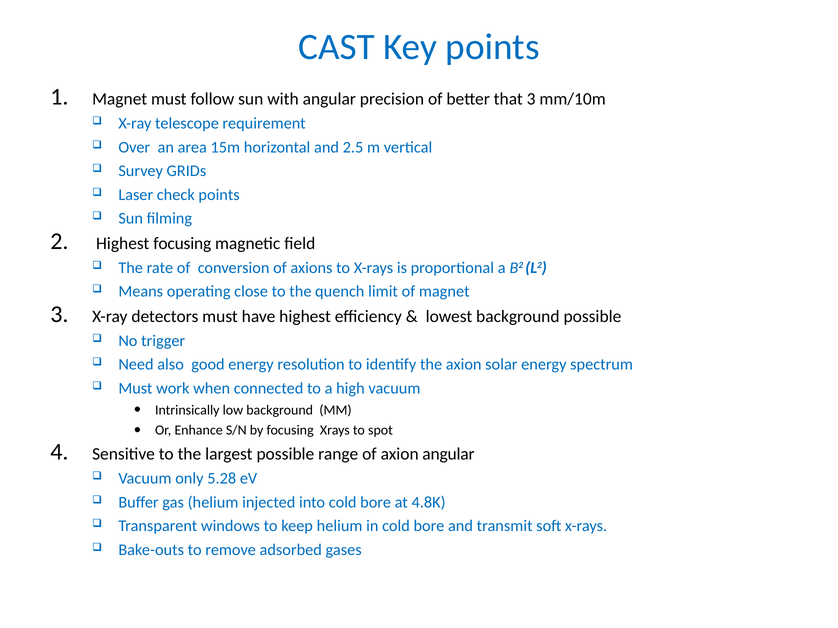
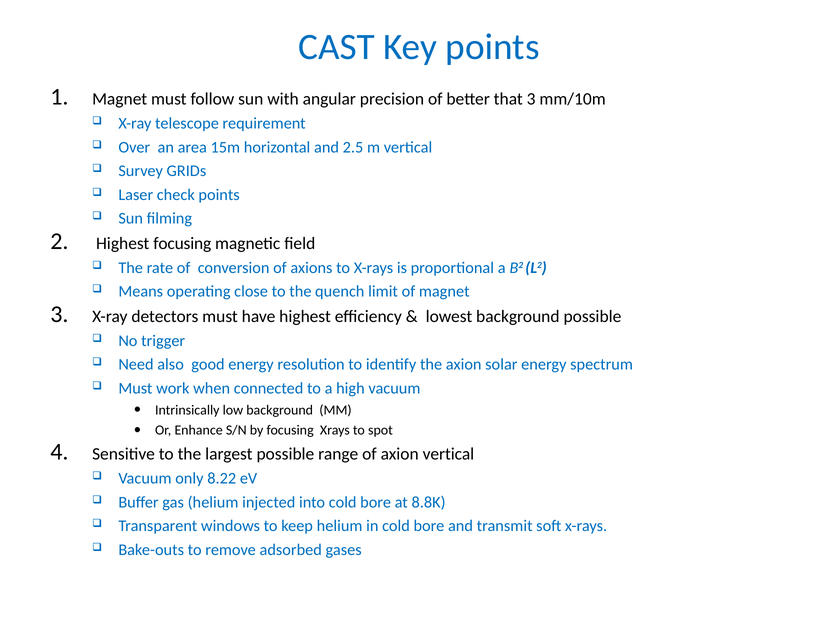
axion angular: angular -> vertical
5.28: 5.28 -> 8.22
4.8K: 4.8K -> 8.8K
